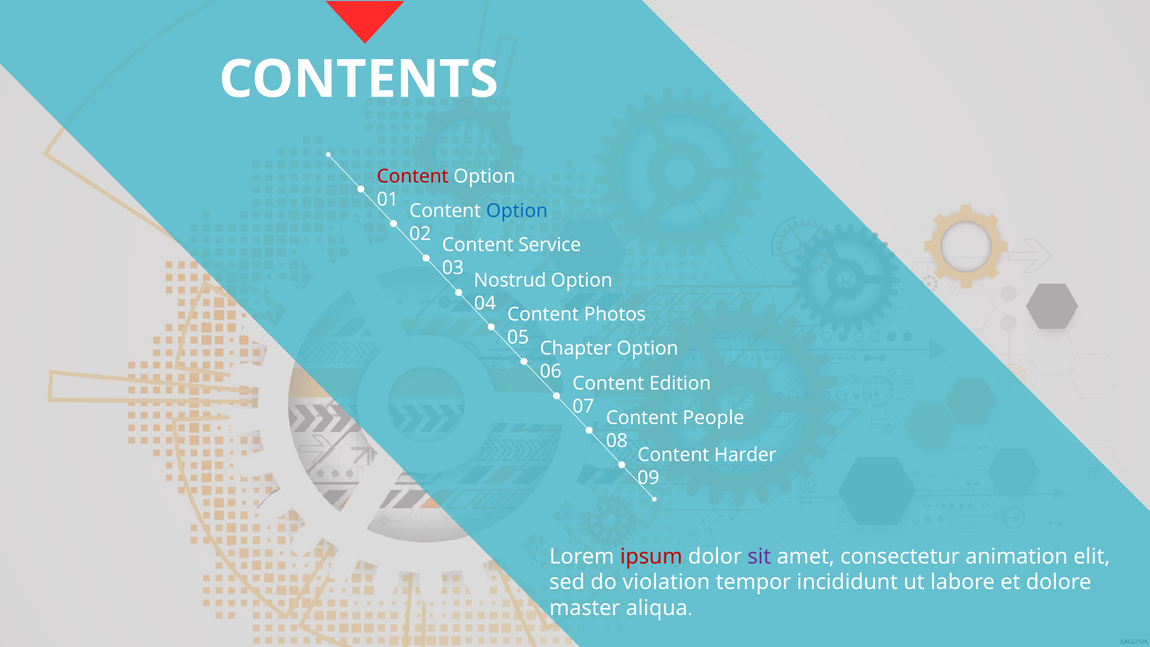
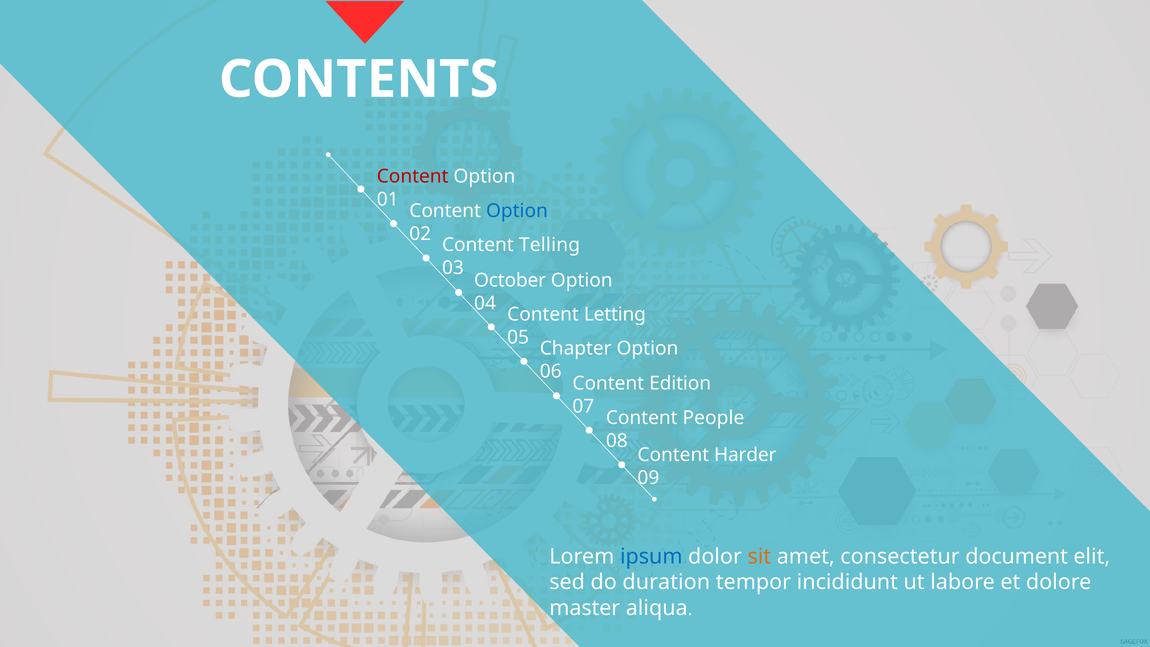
Service: Service -> Telling
Nostrud: Nostrud -> October
Photos: Photos -> Letting
ipsum colour: red -> blue
sit colour: purple -> orange
animation: animation -> document
violation: violation -> duration
